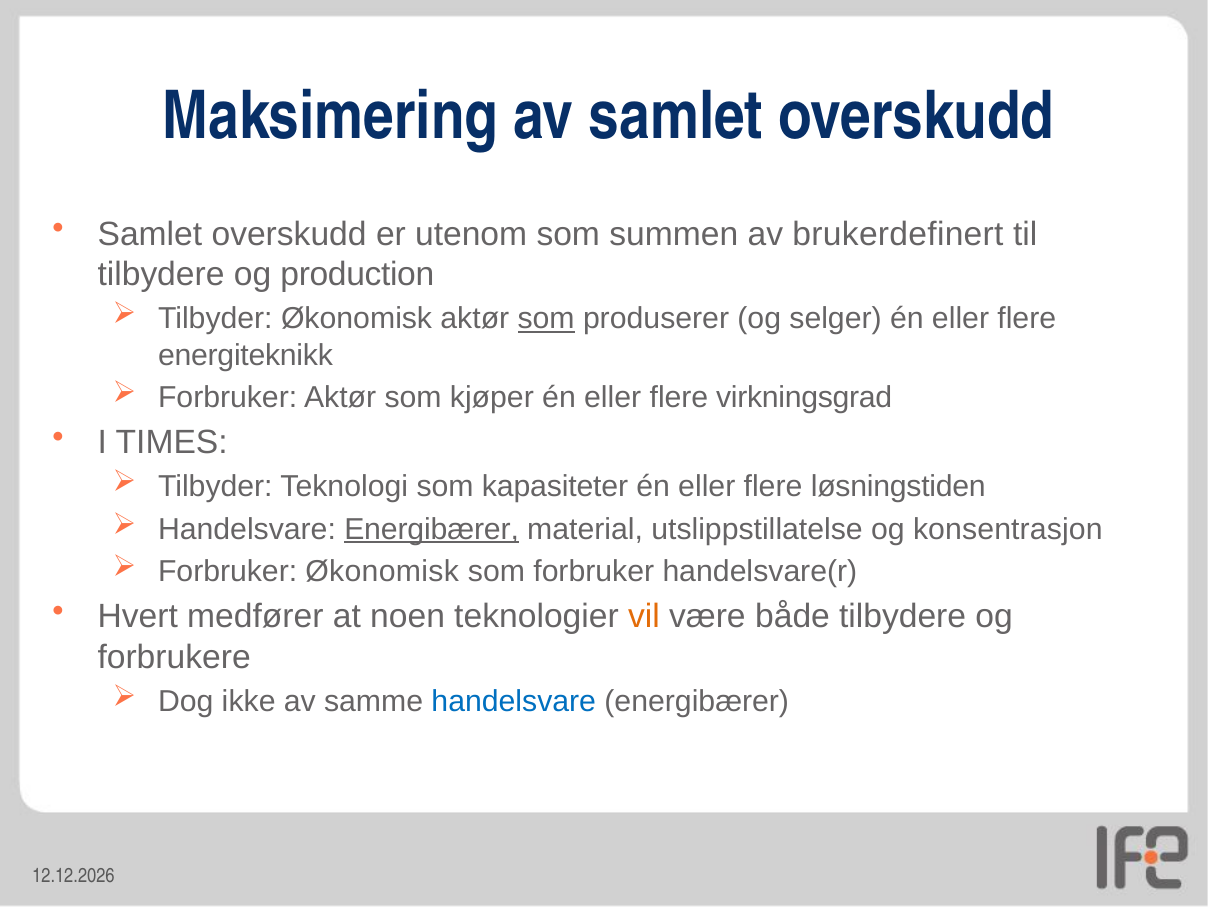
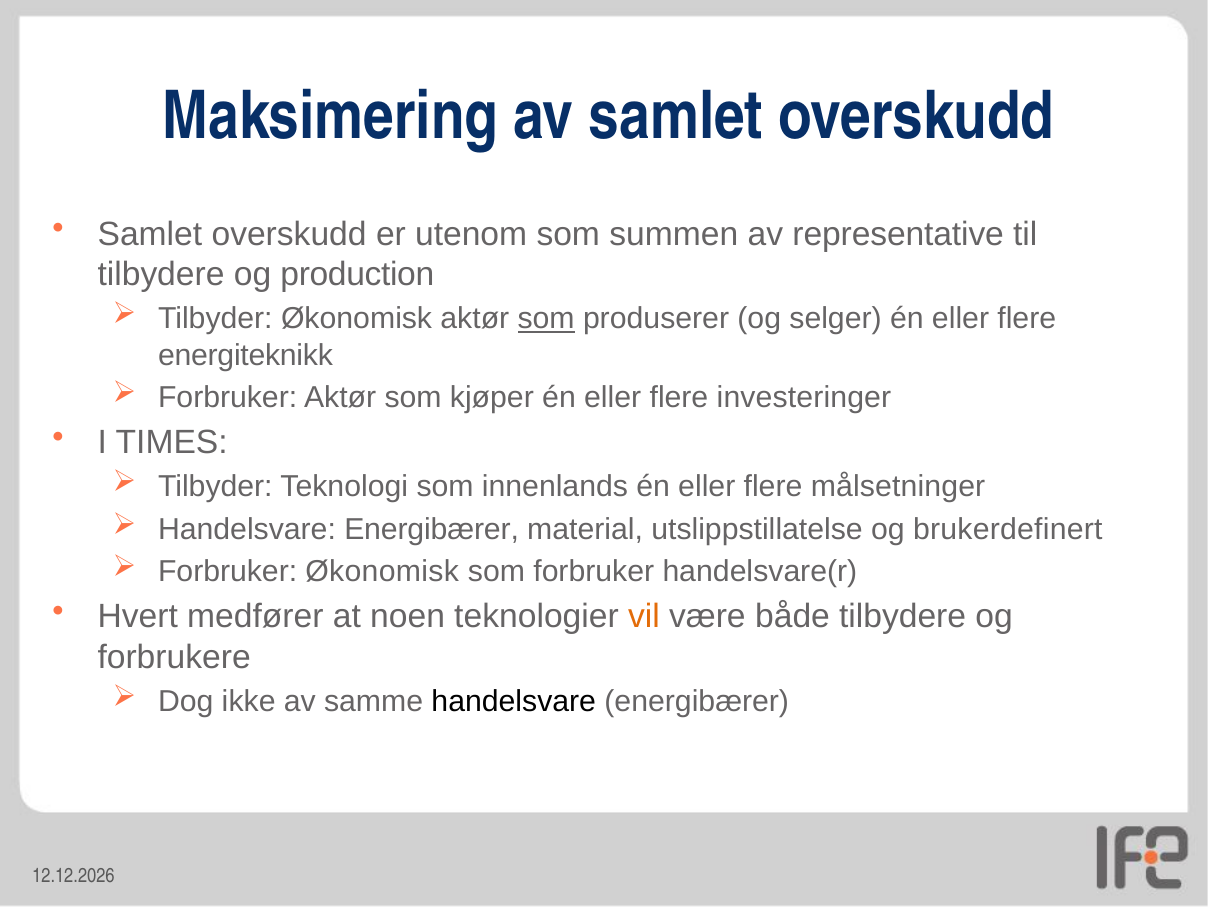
brukerdefinert: brukerdefinert -> representative
virkningsgrad: virkningsgrad -> investeringer
kapasiteter: kapasiteter -> innenlands
løsningstiden: løsningstiden -> målsetninger
Energibærer at (432, 529) underline: present -> none
konsentrasjon: konsentrasjon -> brukerdefinert
handelsvare at (514, 701) colour: blue -> black
